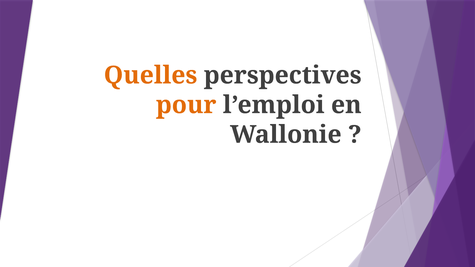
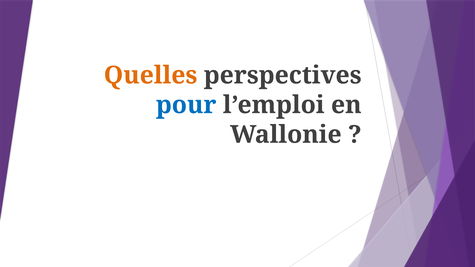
pour colour: orange -> blue
